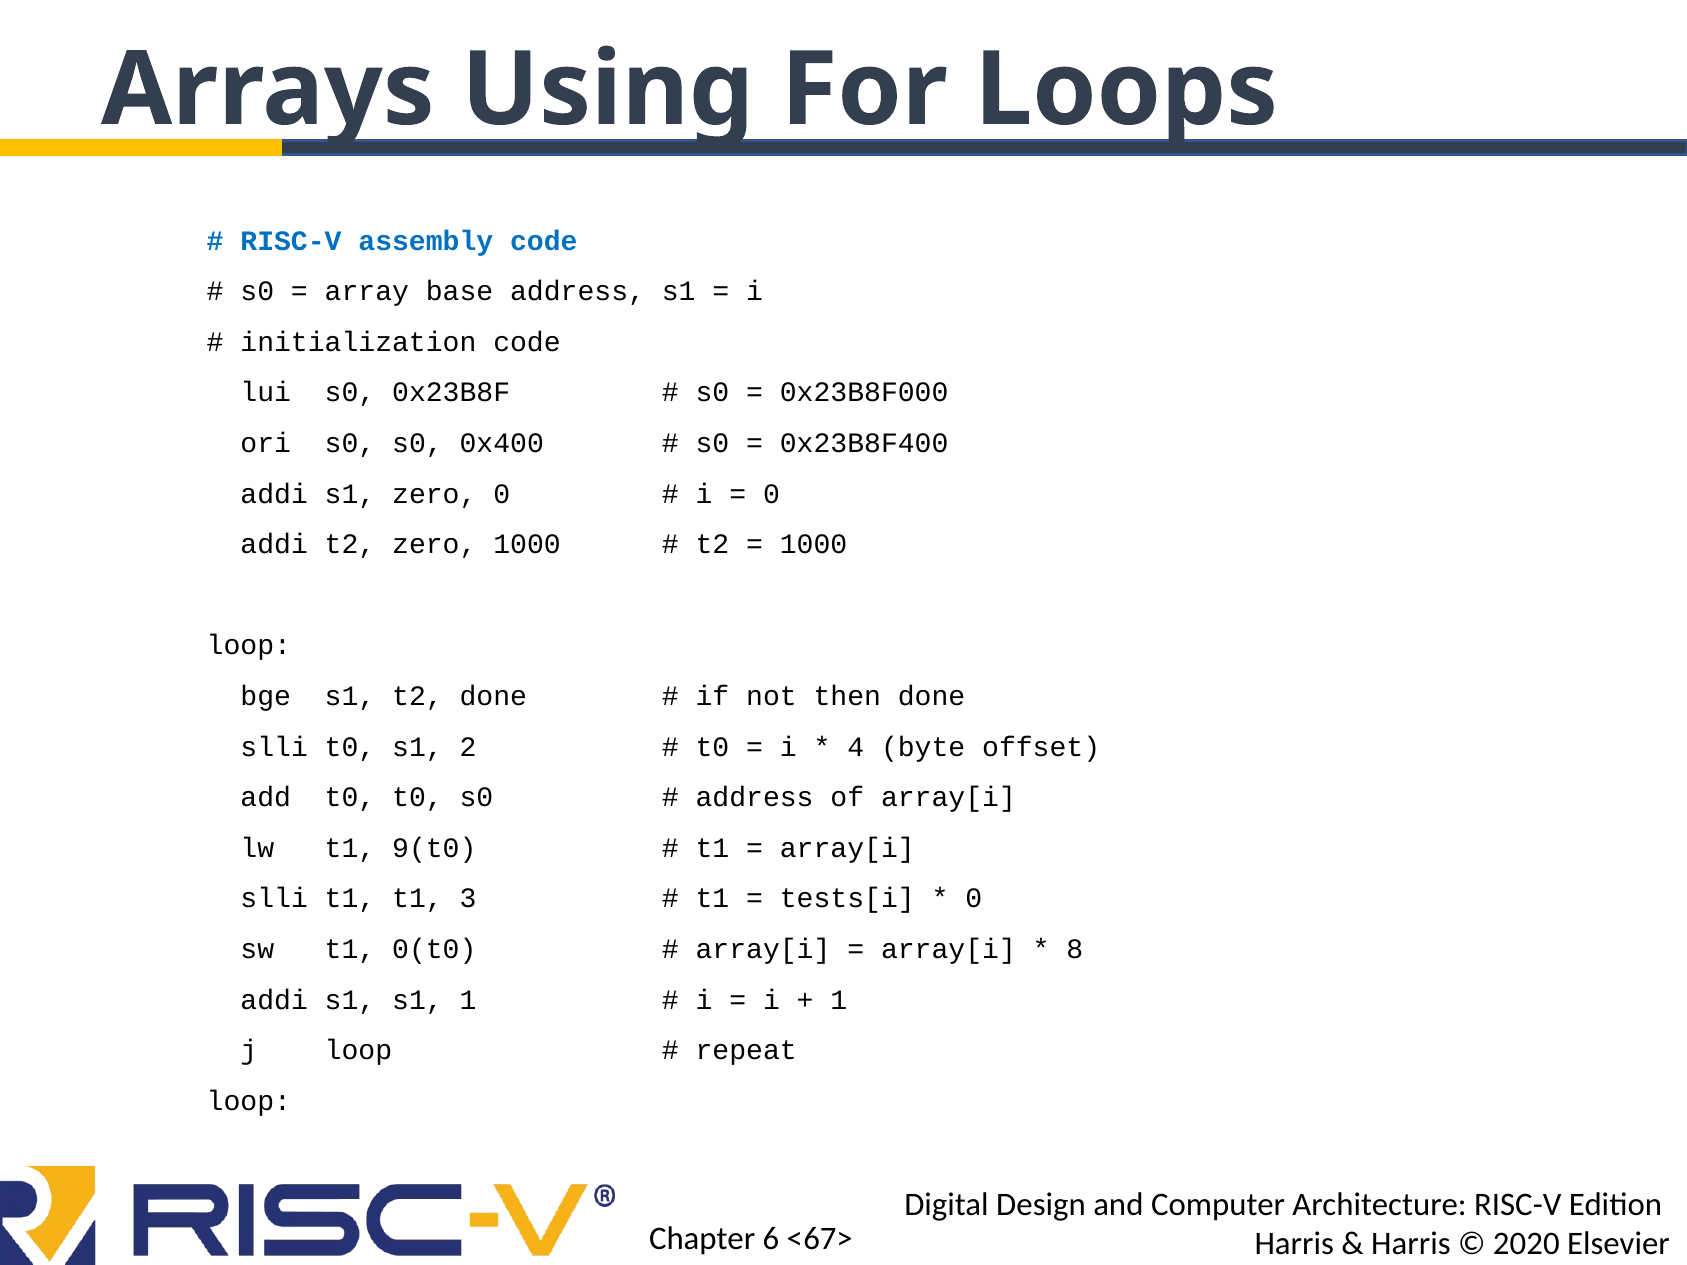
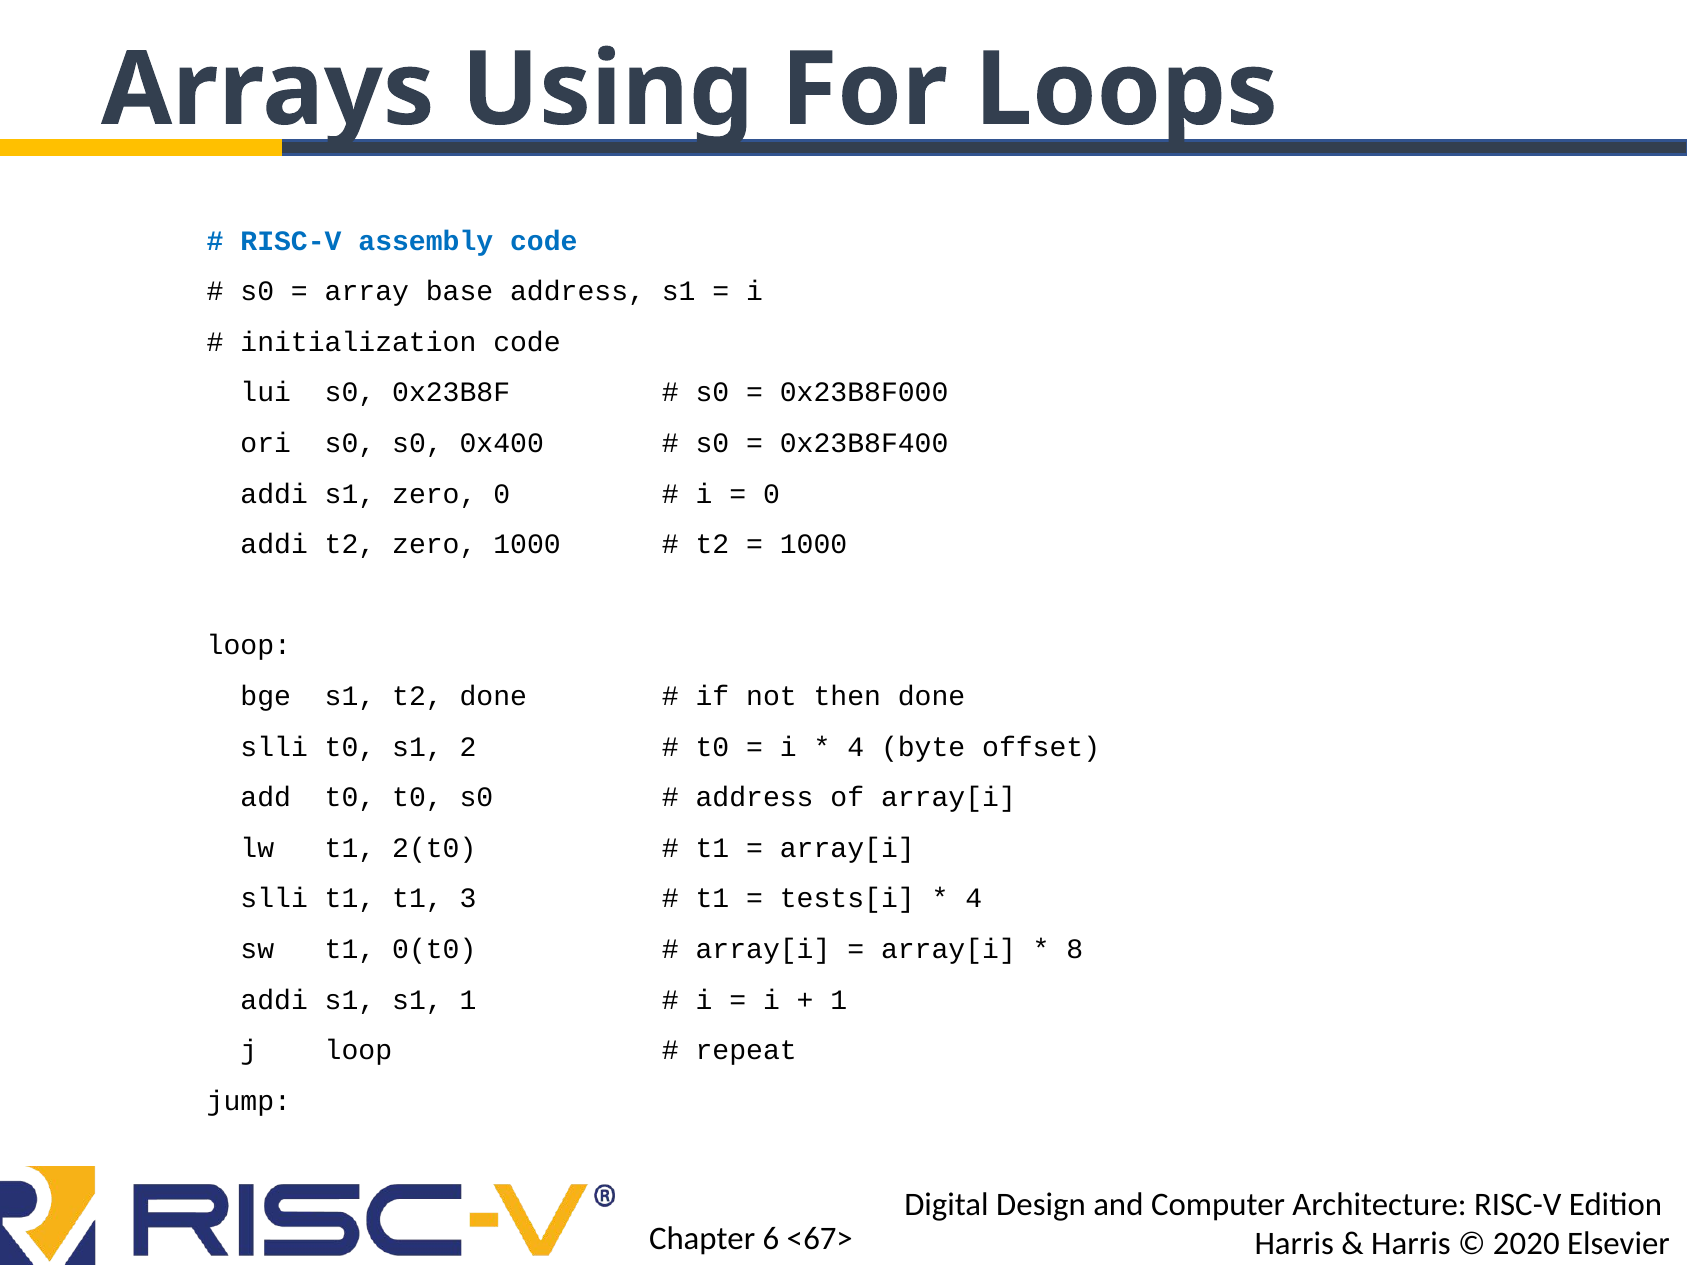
9(t0: 9(t0 -> 2(t0
0 at (974, 899): 0 -> 4
loop at (249, 1101): loop -> jump
